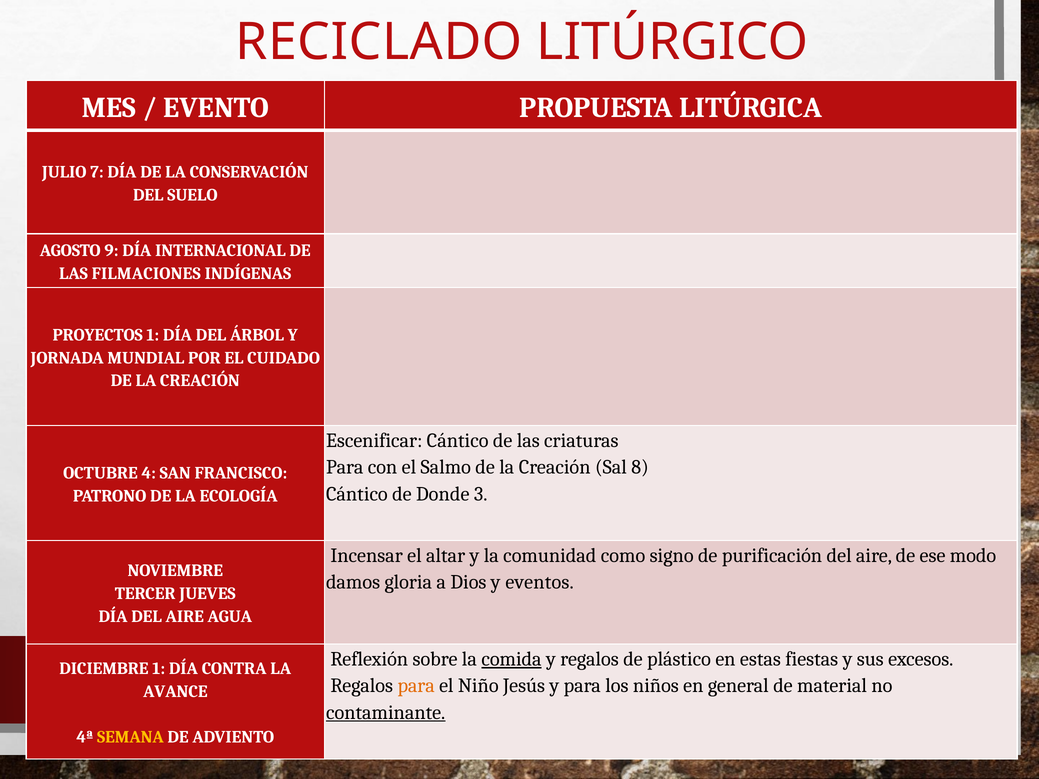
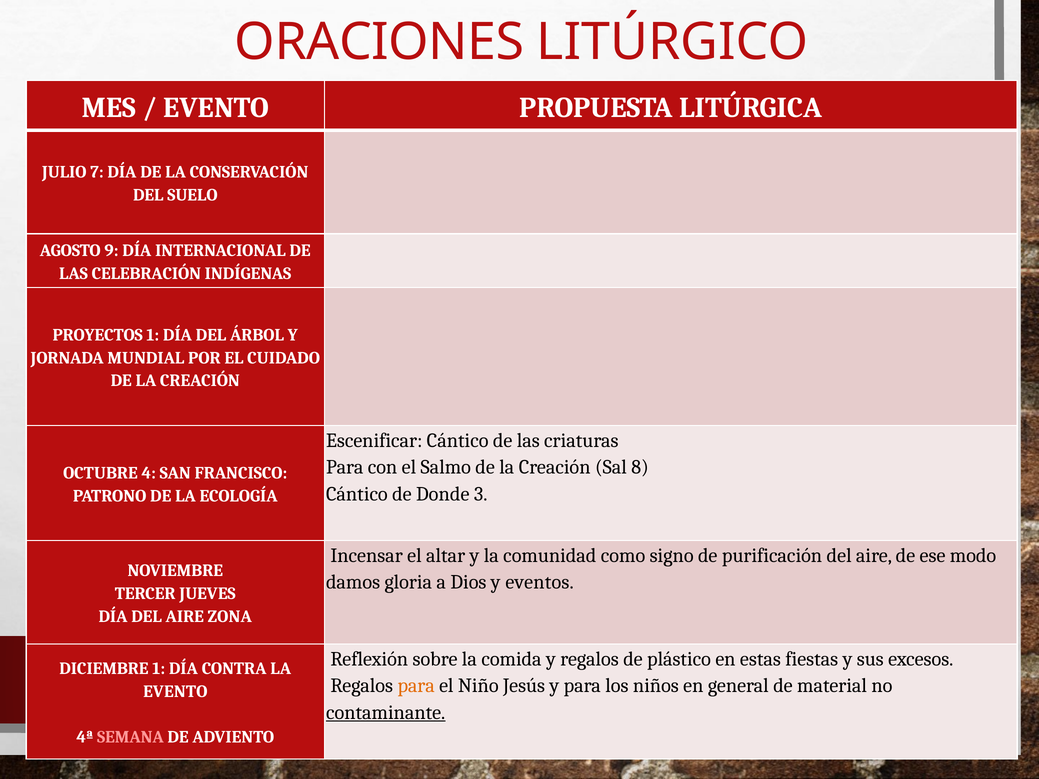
RECICLADO: RECICLADO -> ORACIONES
FILMACIONES: FILMACIONES -> CELEBRACIÓN
AGUA: AGUA -> ZONA
comida underline: present -> none
AVANCE at (175, 692): AVANCE -> EVENTO
SEMANA colour: yellow -> pink
